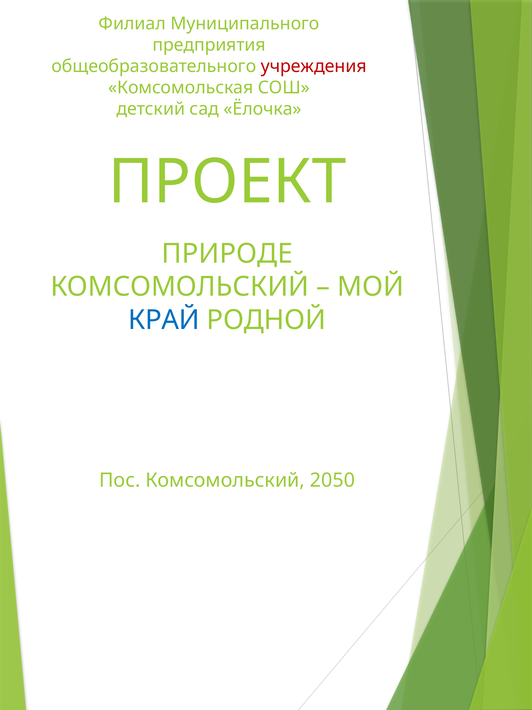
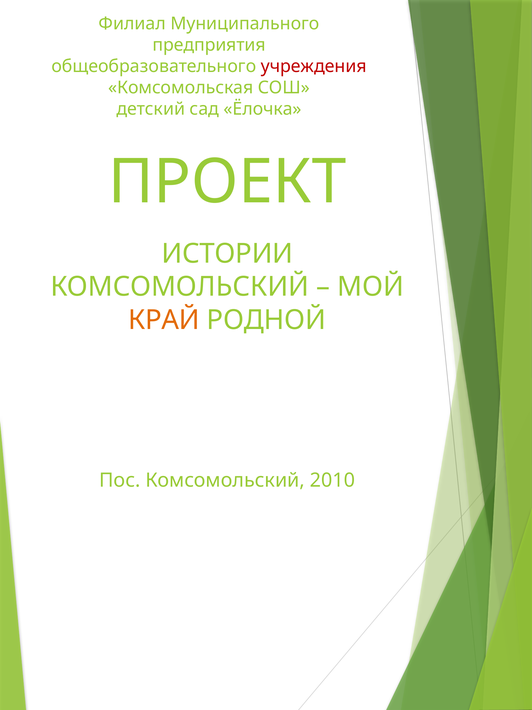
ПРИРОДЕ: ПРИРОДЕ -> ИСТОРИИ
КРАЙ colour: blue -> orange
2050: 2050 -> 2010
